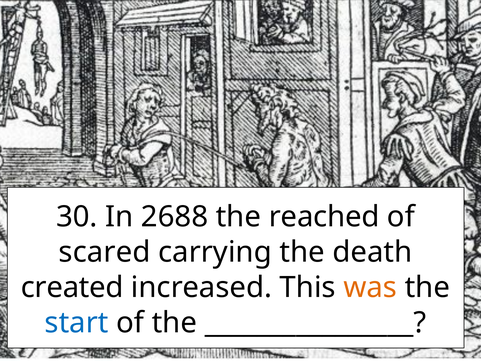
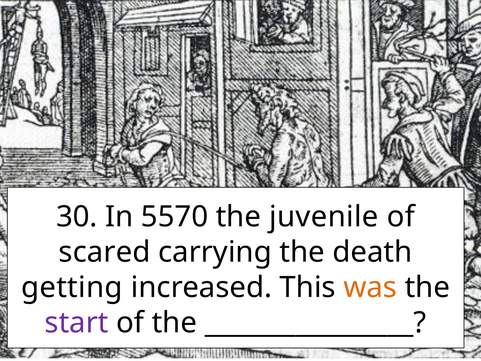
2688: 2688 -> 5570
reached: reached -> juvenile
created: created -> getting
start colour: blue -> purple
